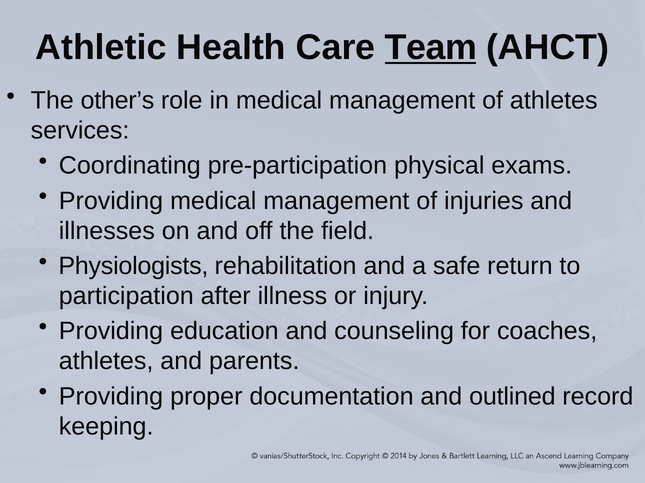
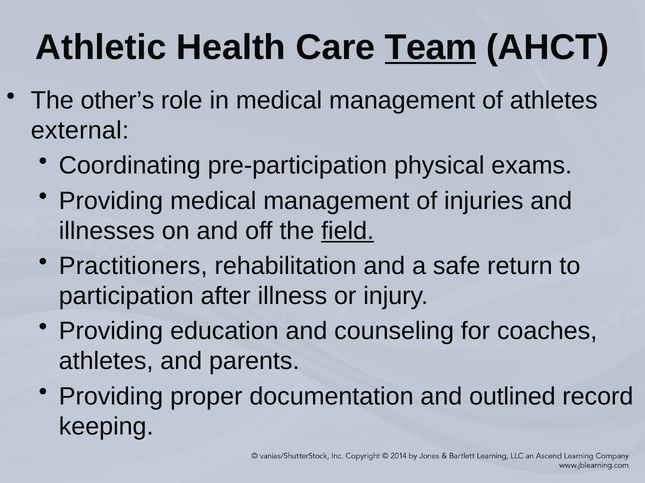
services: services -> external
field underline: none -> present
Physiologists: Physiologists -> Practitioners
